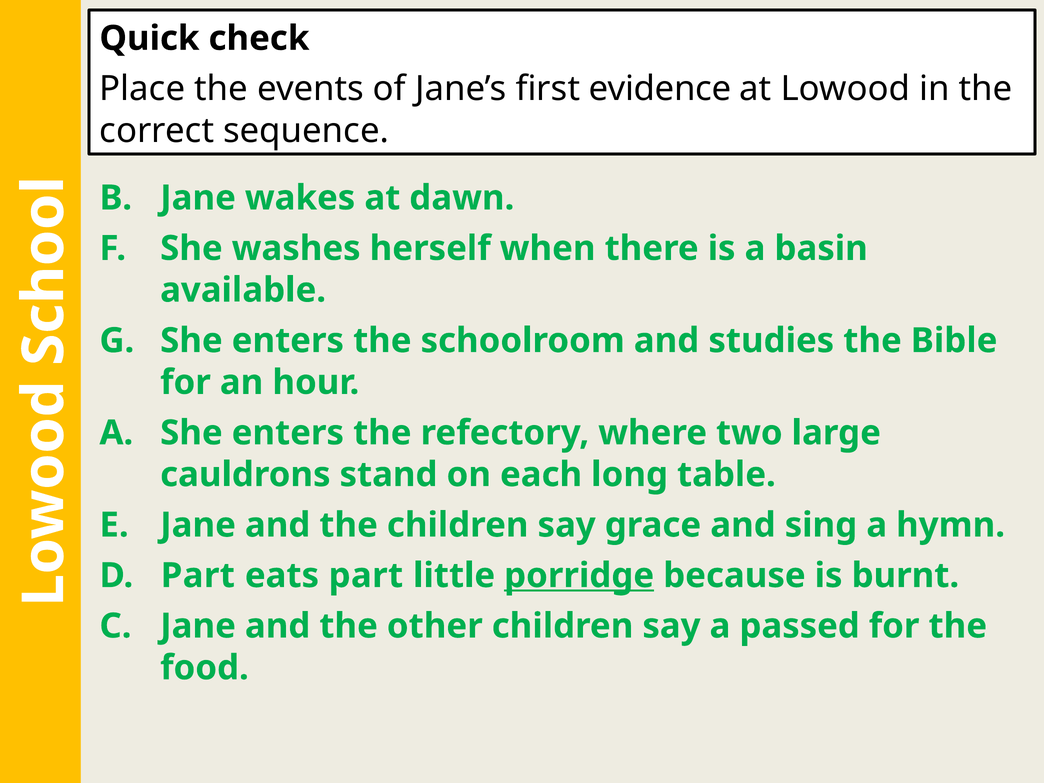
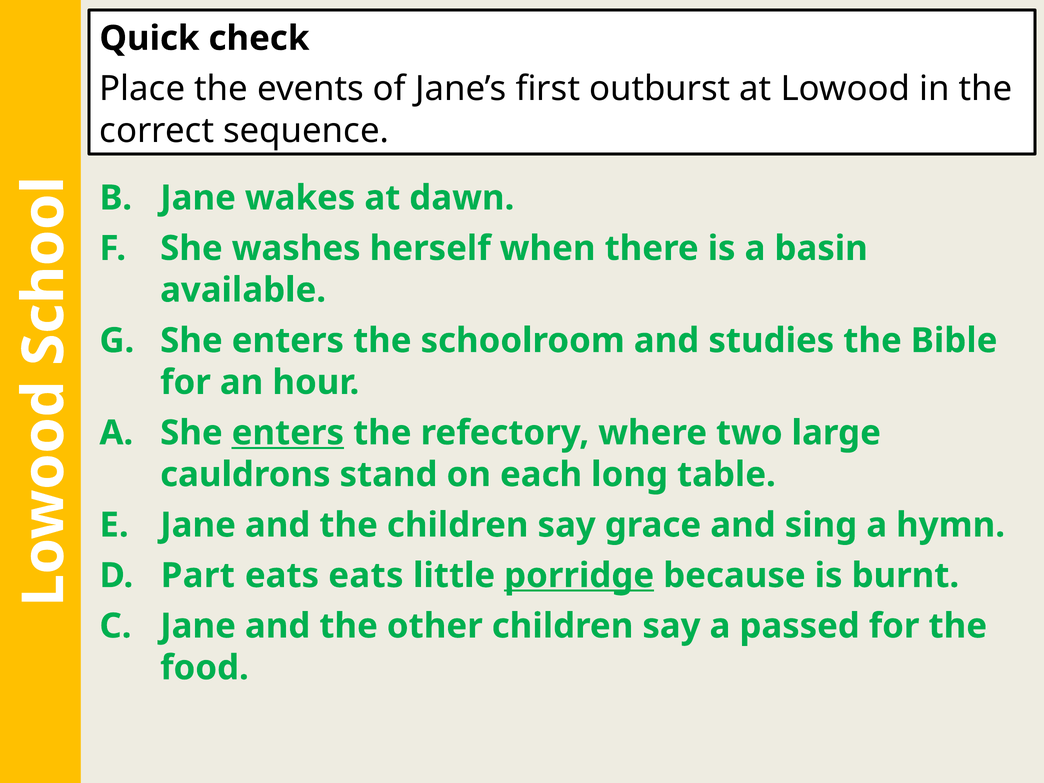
evidence: evidence -> outburst
enters at (288, 433) underline: none -> present
eats part: part -> eats
